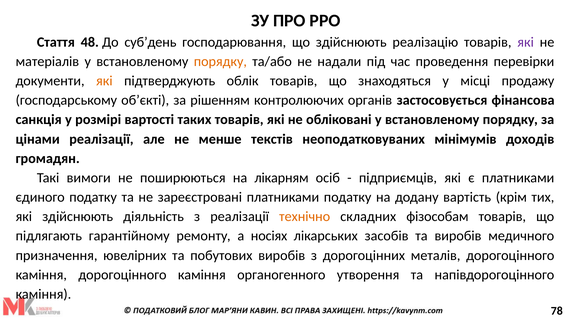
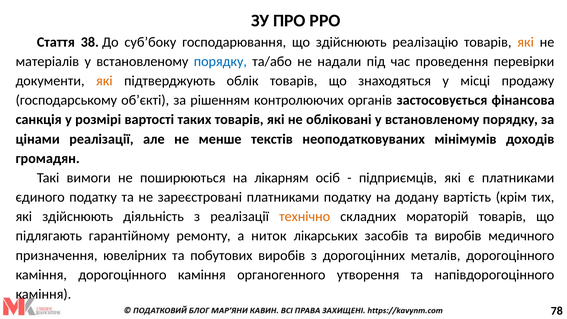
48: 48 -> 38
суб’день: суб’день -> суб’боку
які at (526, 42) colour: purple -> orange
порядку at (220, 61) colour: orange -> blue
фізособам: фізособам -> мораторій
носіях: носіях -> ниток
